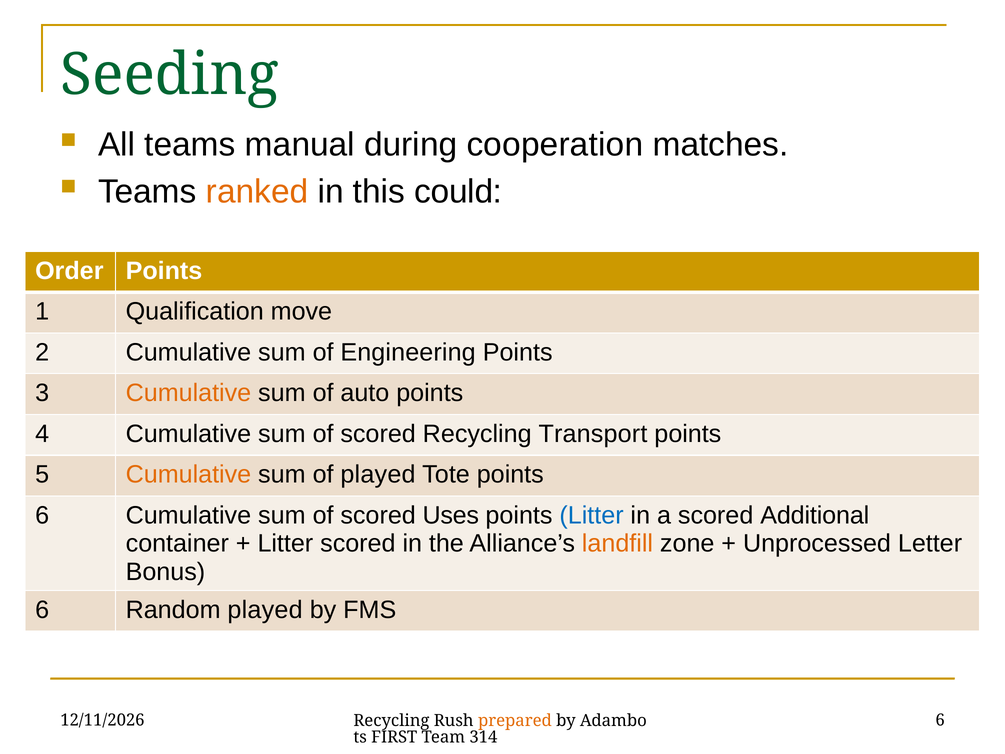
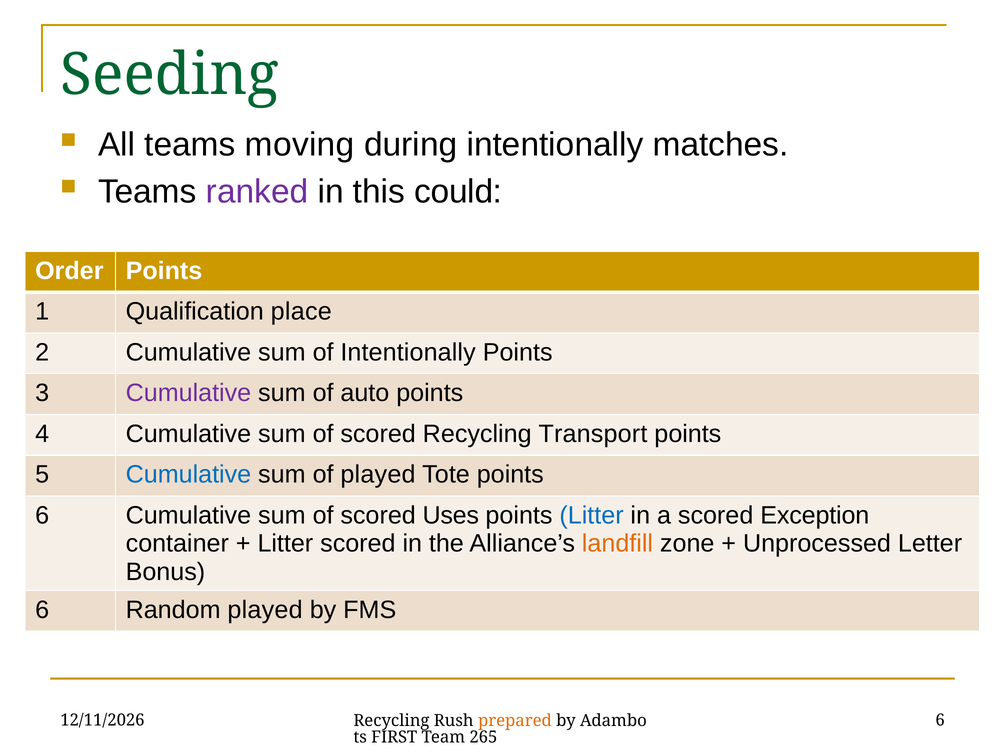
manual: manual -> moving
during cooperation: cooperation -> intentionally
ranked colour: orange -> purple
move: move -> place
of Engineering: Engineering -> Intentionally
Cumulative at (188, 393) colour: orange -> purple
Cumulative at (188, 475) colour: orange -> blue
Additional: Additional -> Exception
314: 314 -> 265
